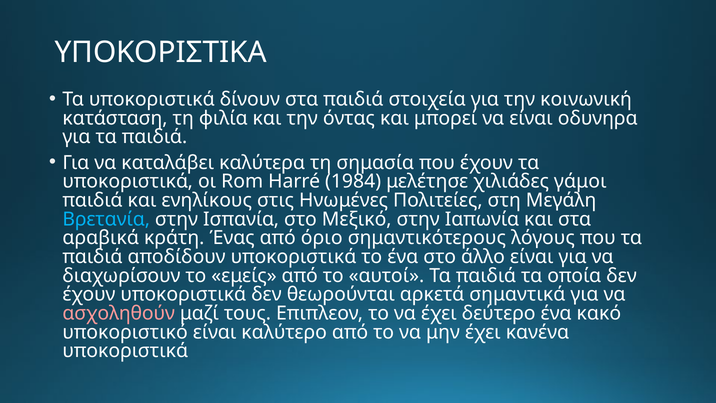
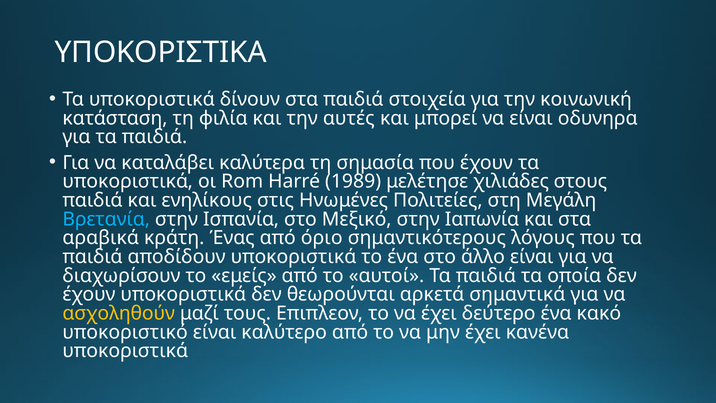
όντας: όντας -> αυτές
1984: 1984 -> 1989
γάμοι: γάμοι -> στους
ασχοληθούν colour: pink -> yellow
